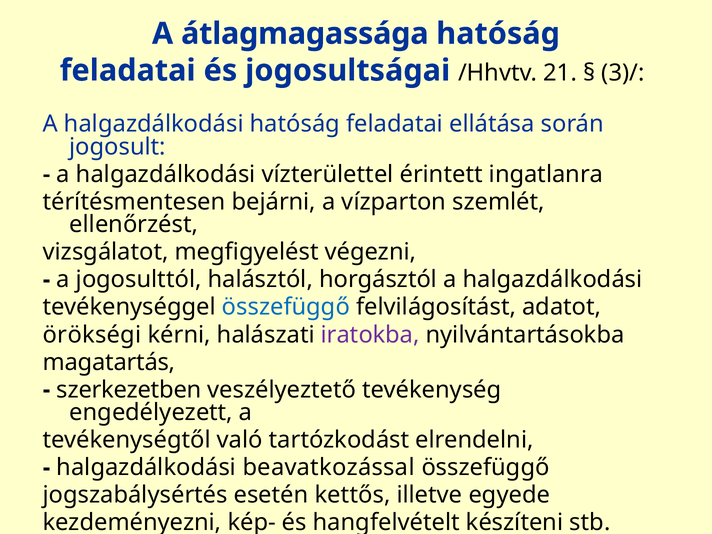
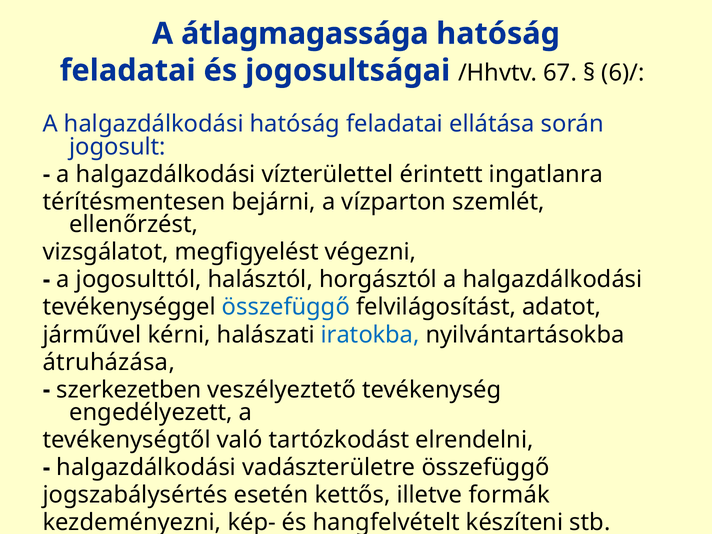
21: 21 -> 67
3)/: 3)/ -> 6)/
örökségi: örökségi -> járművel
iratokba colour: purple -> blue
magatartás: magatartás -> átruházása
beavatkozással: beavatkozással -> vadászterületre
egyede: egyede -> formák
